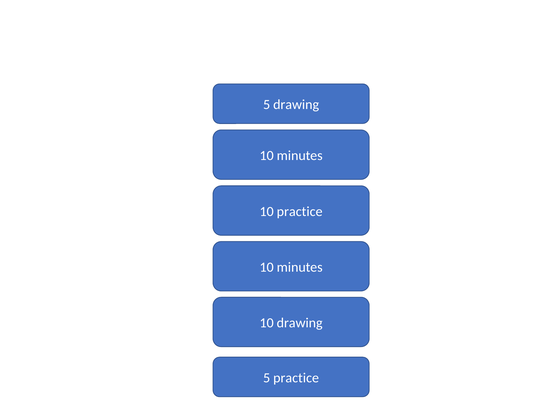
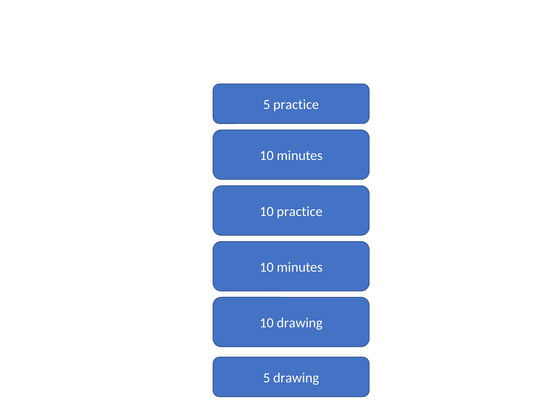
5 drawing: drawing -> practice
5 practice: practice -> drawing
